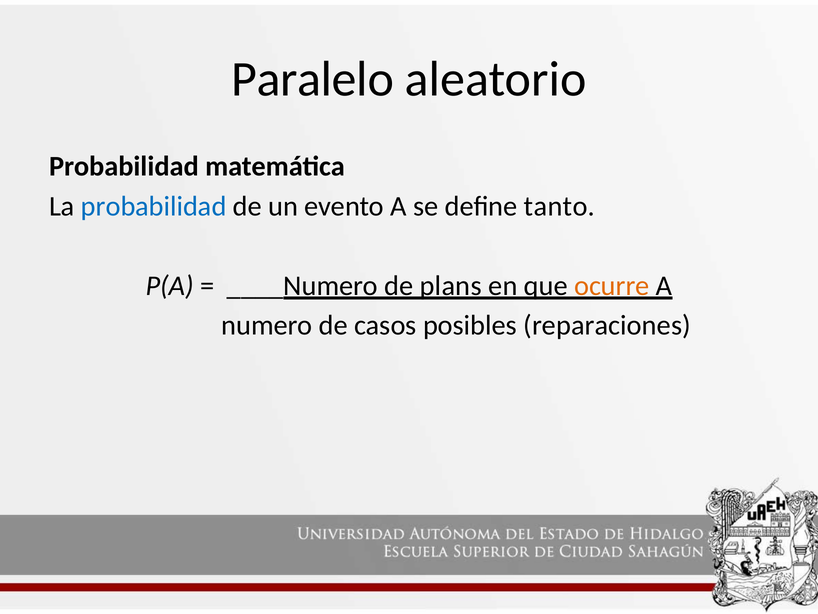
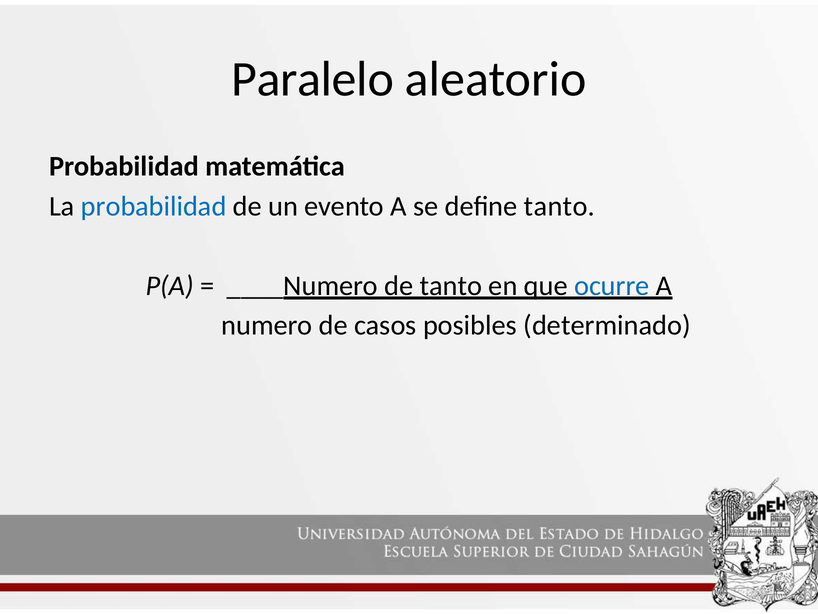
de plans: plans -> tanto
ocurre colour: orange -> blue
reparaciones: reparaciones -> determinado
